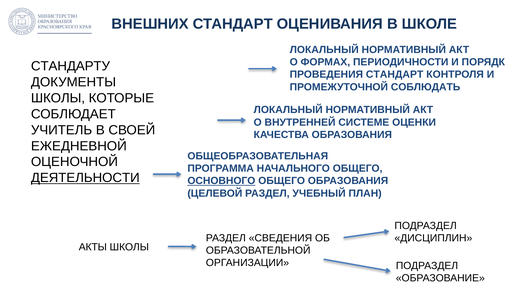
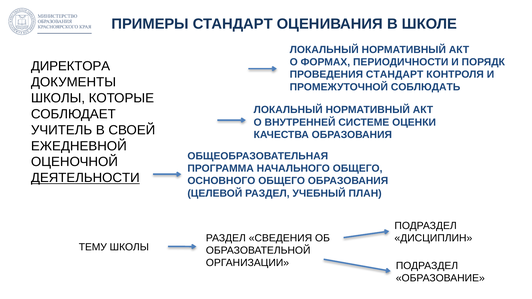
ВНЕШНИХ: ВНЕШНИХ -> ПРИМЕРЫ
СТАНДАРТУ: СТАНДАРТУ -> ДИРЕКТОРА
ОСНОВНОГО underline: present -> none
АКТЫ: АКТЫ -> ТЕМУ
